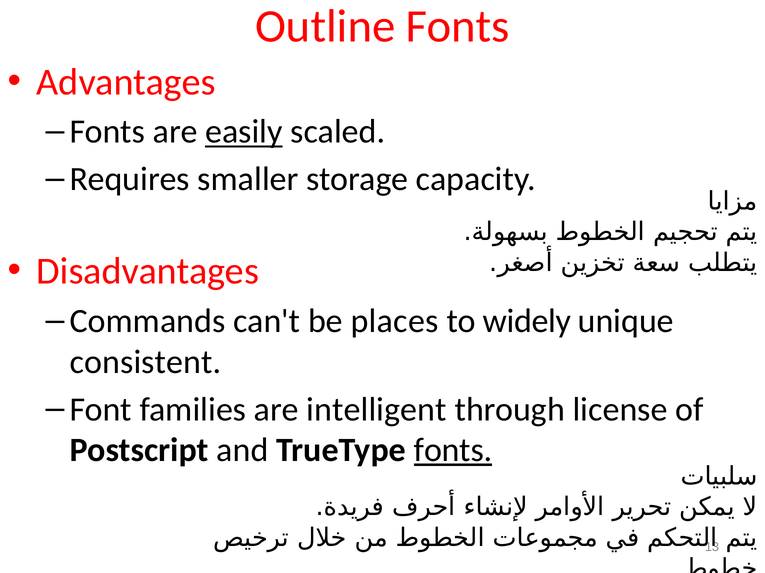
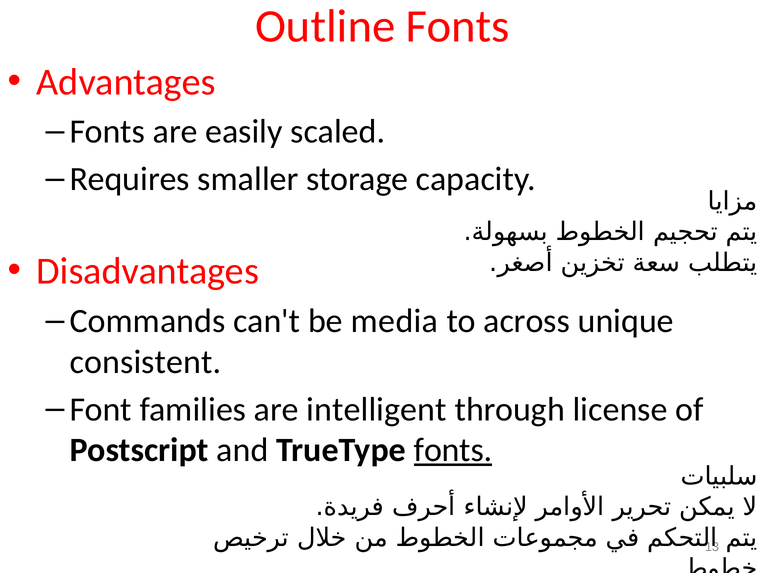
easily underline: present -> none
places: places -> media
widely: widely -> across
